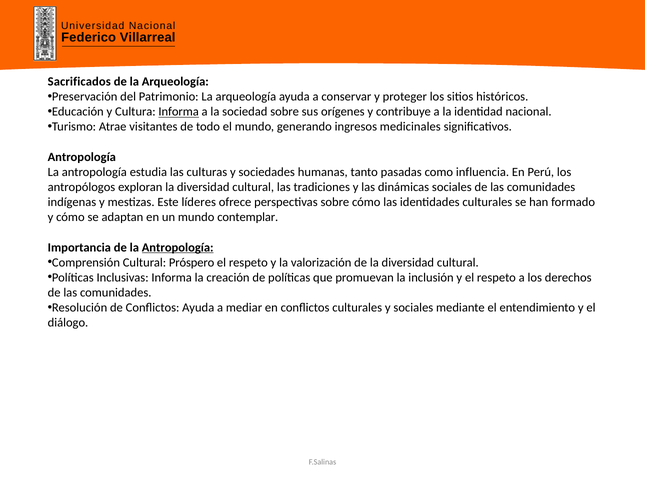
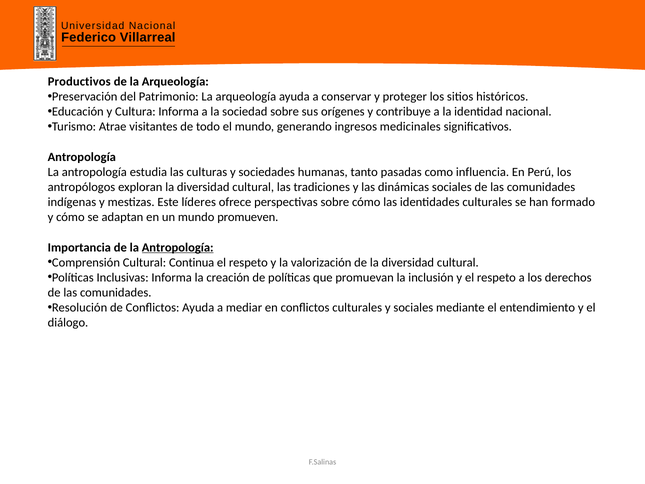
Sacrificados: Sacrificados -> Productivos
Informa at (179, 112) underline: present -> none
contemplar: contemplar -> promueven
Próspero: Próspero -> Continua
